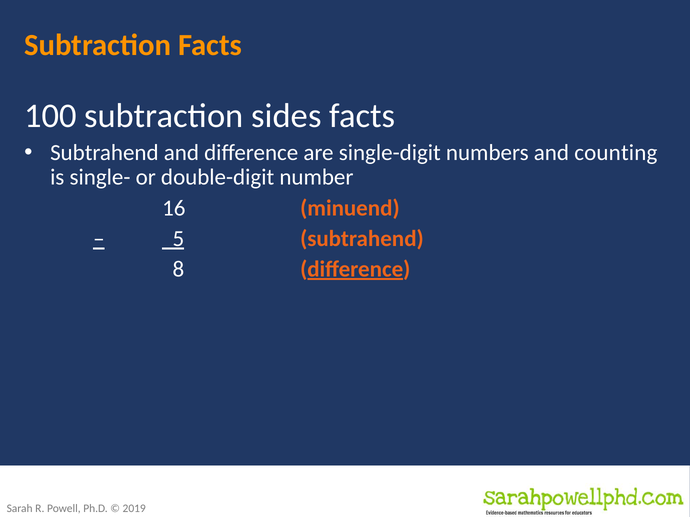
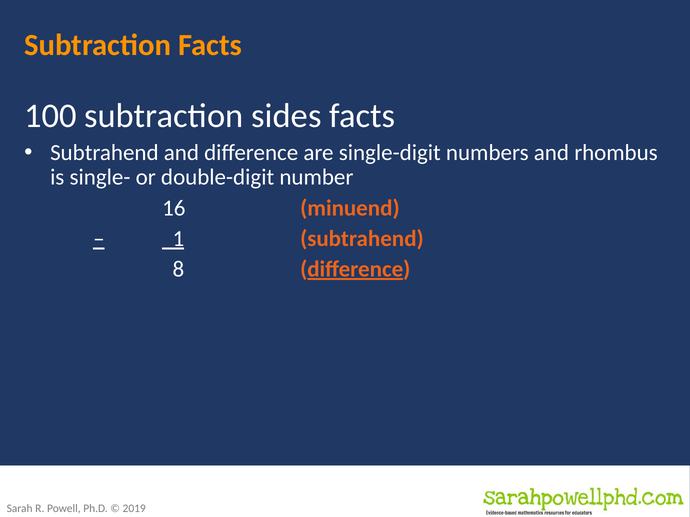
counting: counting -> rhombus
5: 5 -> 1
